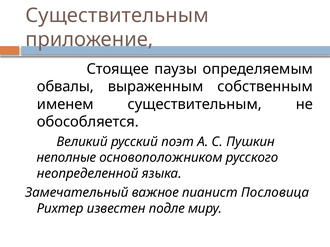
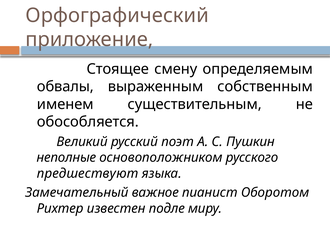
Существительным at (117, 15): Существительным -> Орфографический
паузы: паузы -> смену
неопределенной: неопределенной -> предшествуют
Пословица: Пословица -> Оборотом
